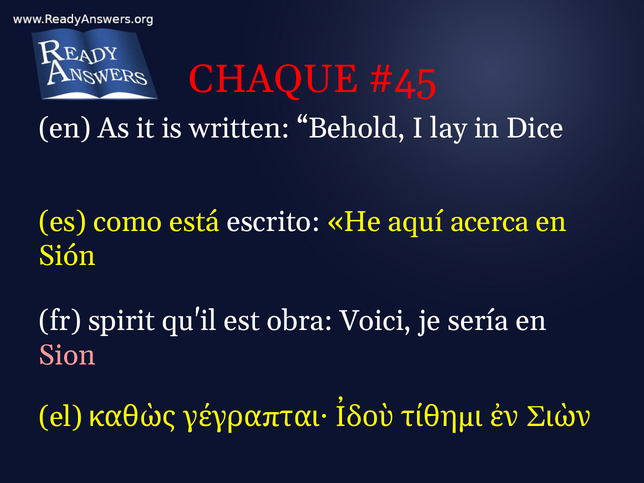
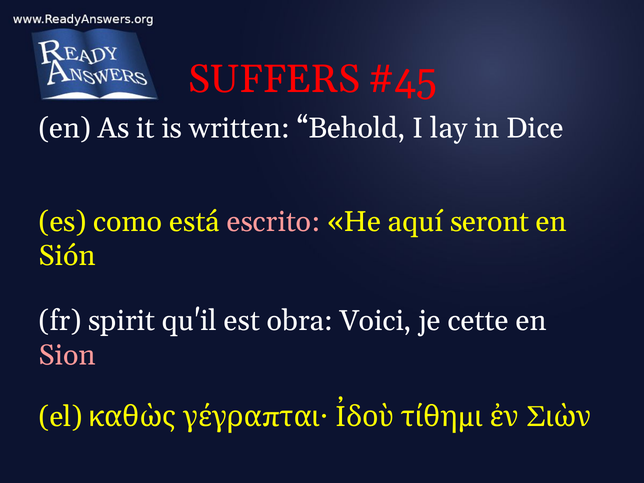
CHAQUE: CHAQUE -> SUFFERS
escrito colour: white -> pink
acerca: acerca -> seront
sería: sería -> cette
